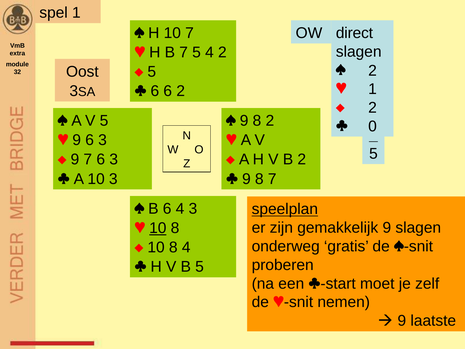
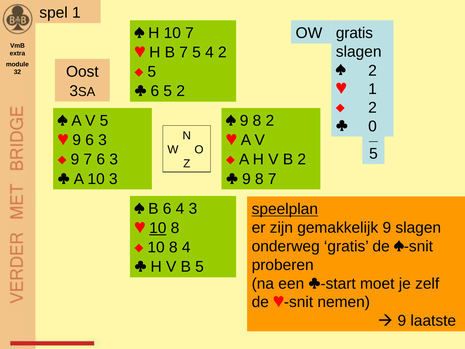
direct at (354, 33): direct -> gratis
6 6: 6 -> 5
